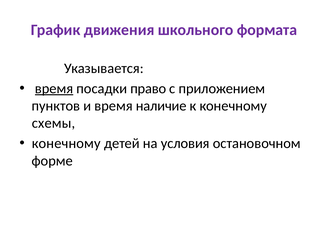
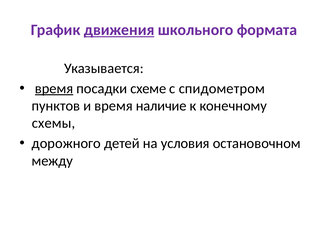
движения underline: none -> present
право: право -> схеме
приложением: приложением -> спидометром
конечному at (66, 143): конечному -> дорожного
форме: форме -> между
